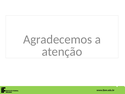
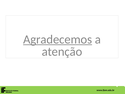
Agradecemos underline: none -> present
